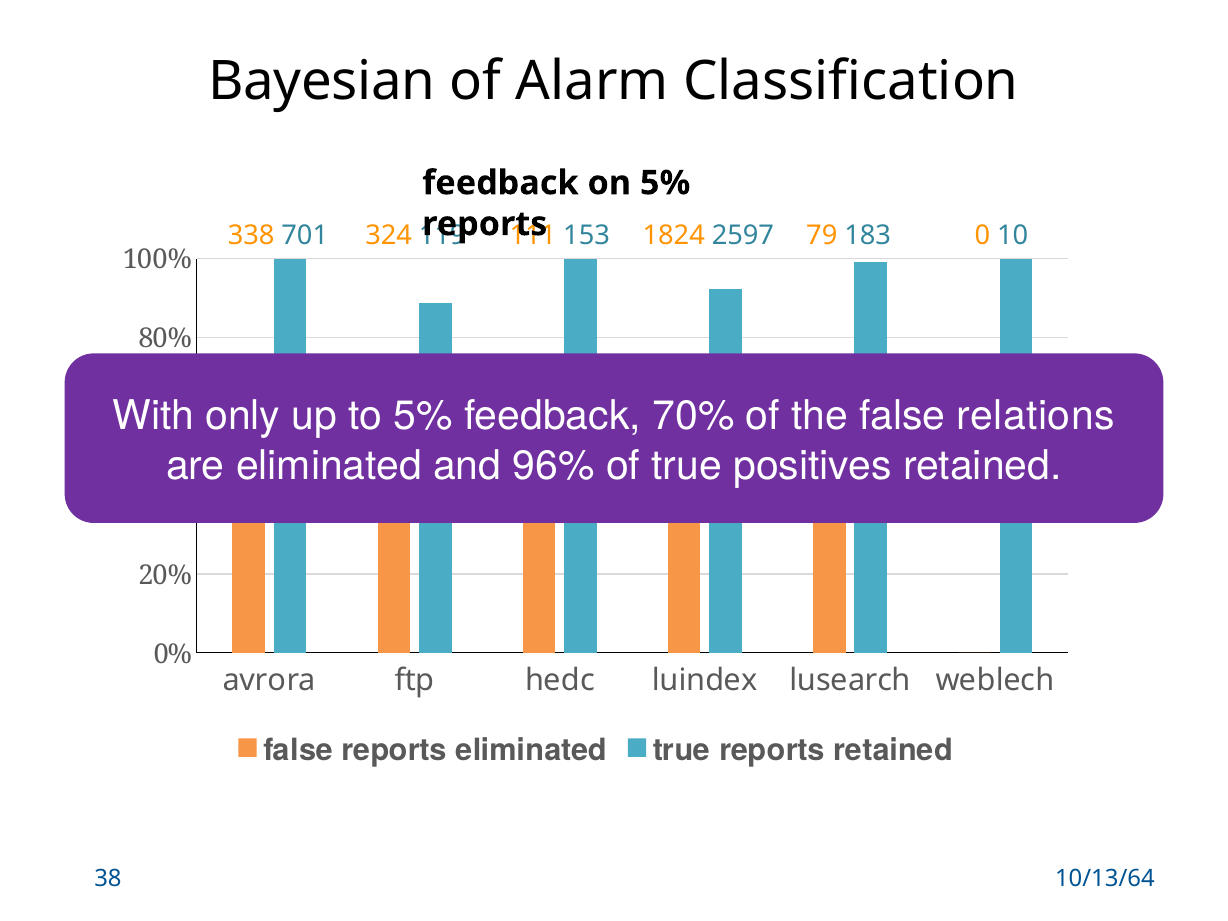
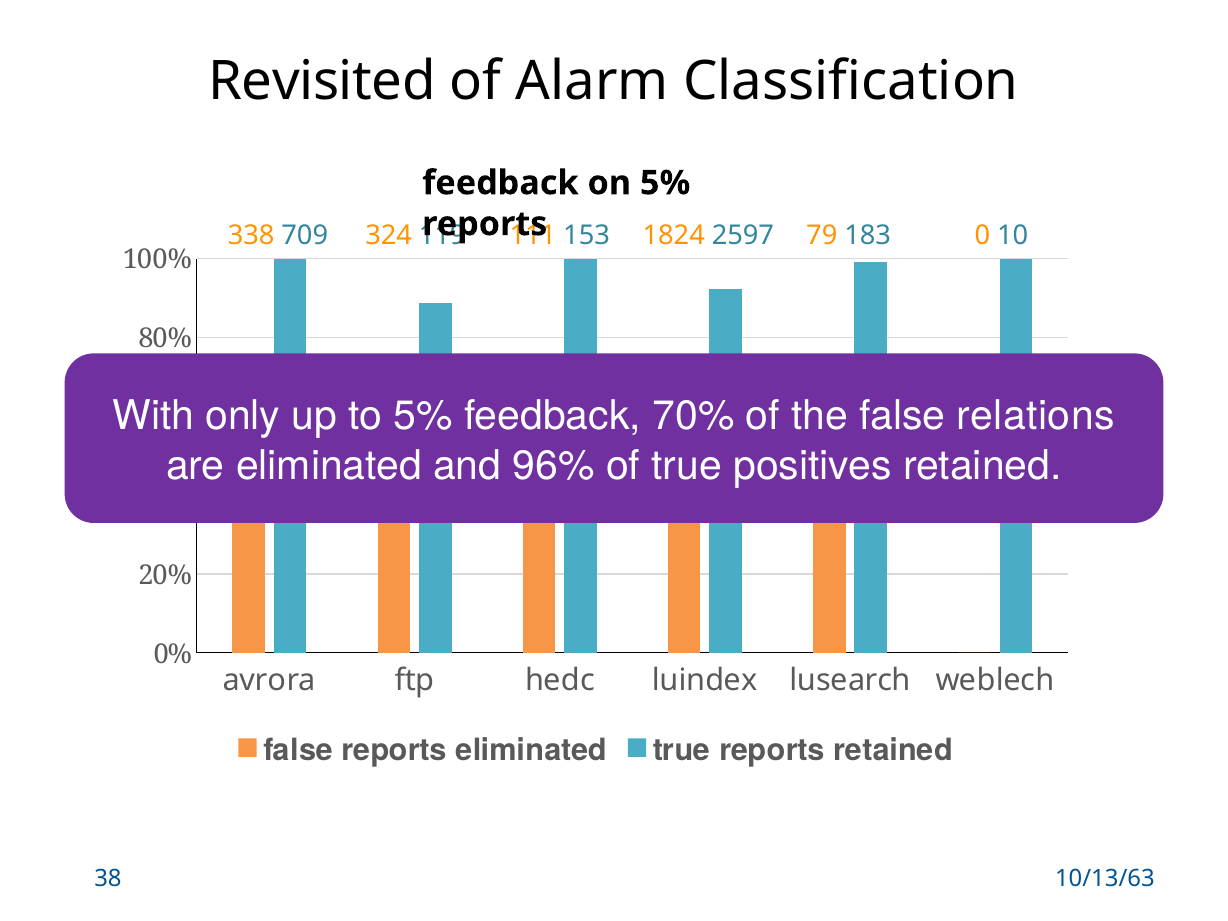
Bayesian: Bayesian -> Revisited
701: 701 -> 709
10/13/64: 10/13/64 -> 10/13/63
